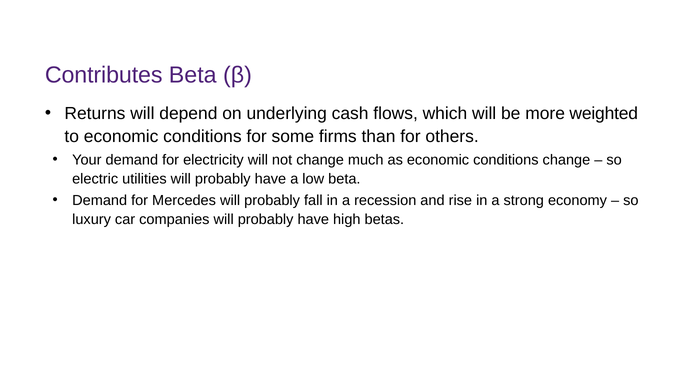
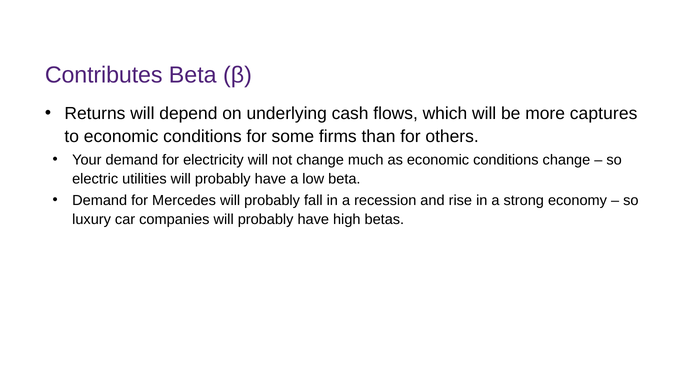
weighted: weighted -> captures
